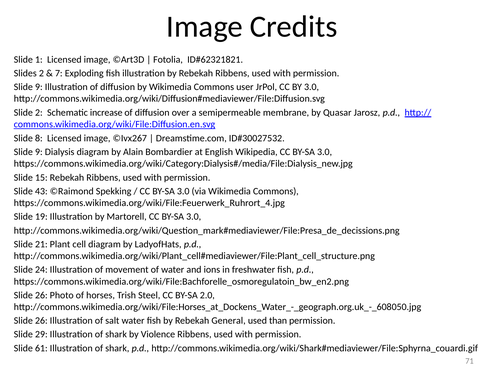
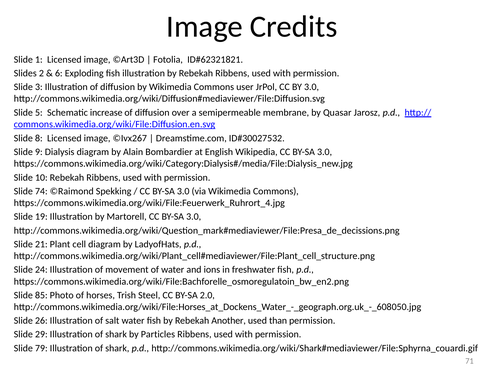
7: 7 -> 6
9 at (39, 87): 9 -> 3
Slide 2: 2 -> 5
15: 15 -> 10
43: 43 -> 74
26 at (41, 295): 26 -> 85
General: General -> Another
Violence: Violence -> Particles
61: 61 -> 79
